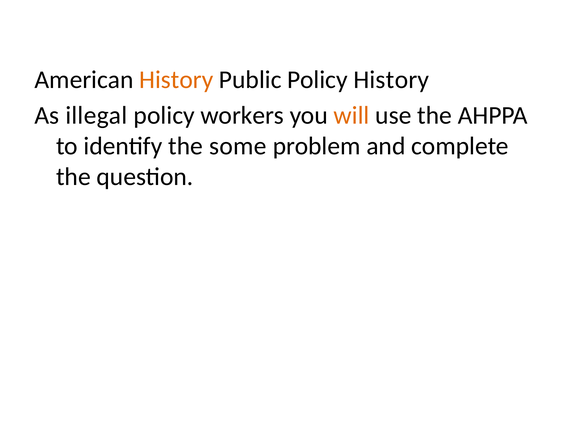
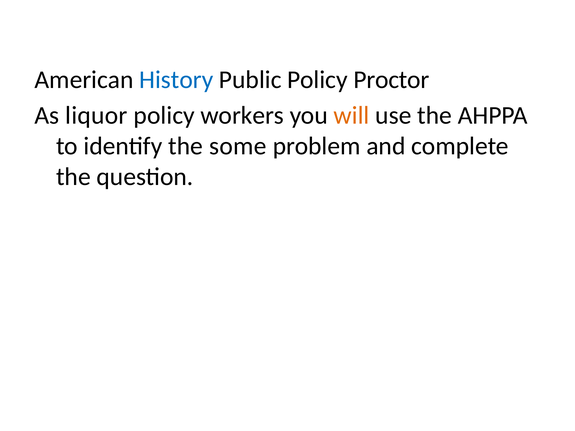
History at (176, 80) colour: orange -> blue
Policy History: History -> Proctor
illegal: illegal -> liquor
